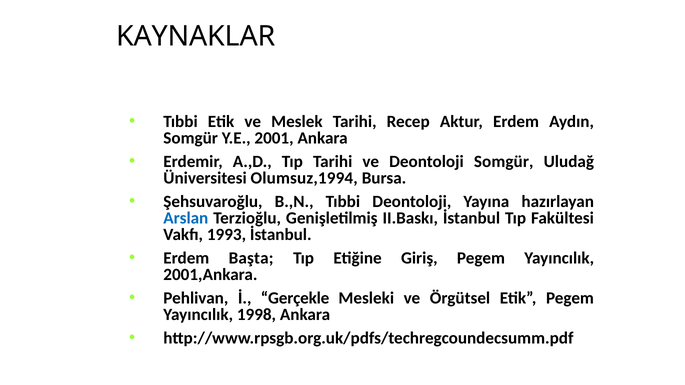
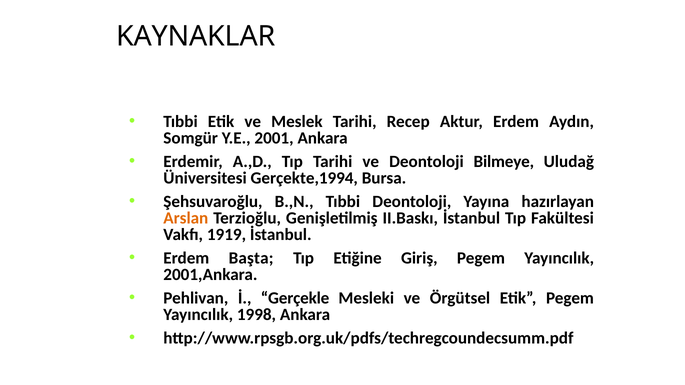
Deontoloji Somgür: Somgür -> Bilmeye
Olumsuz,1994: Olumsuz,1994 -> Gerçekte,1994
Arslan colour: blue -> orange
1993: 1993 -> 1919
